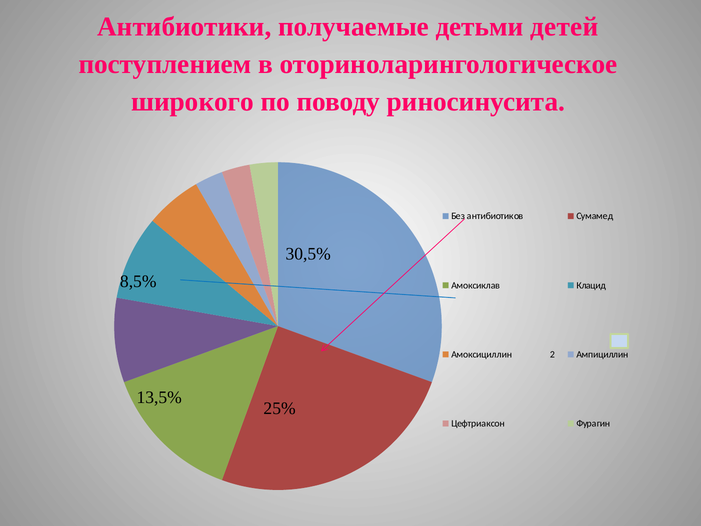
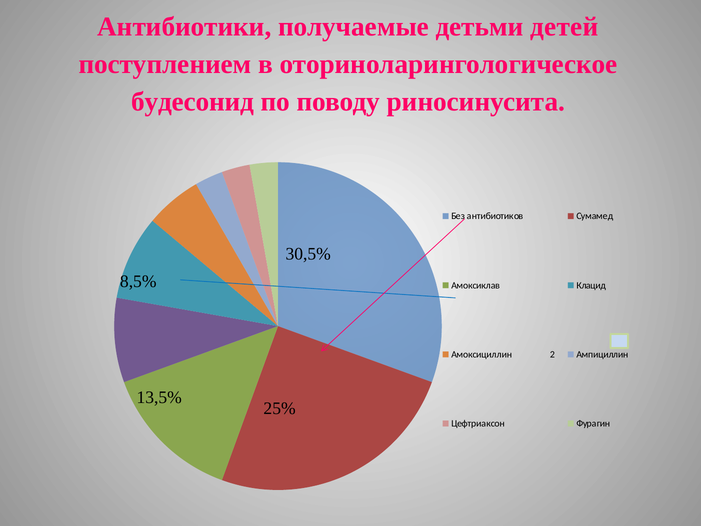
широкого: широкого -> будесонид
